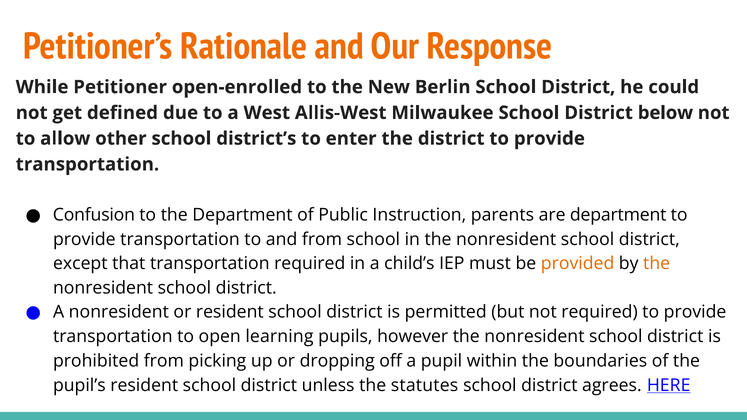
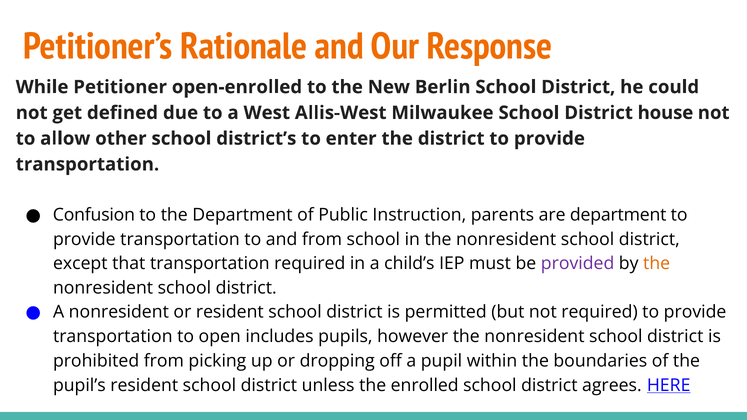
below: below -> house
provided colour: orange -> purple
learning: learning -> includes
statutes: statutes -> enrolled
